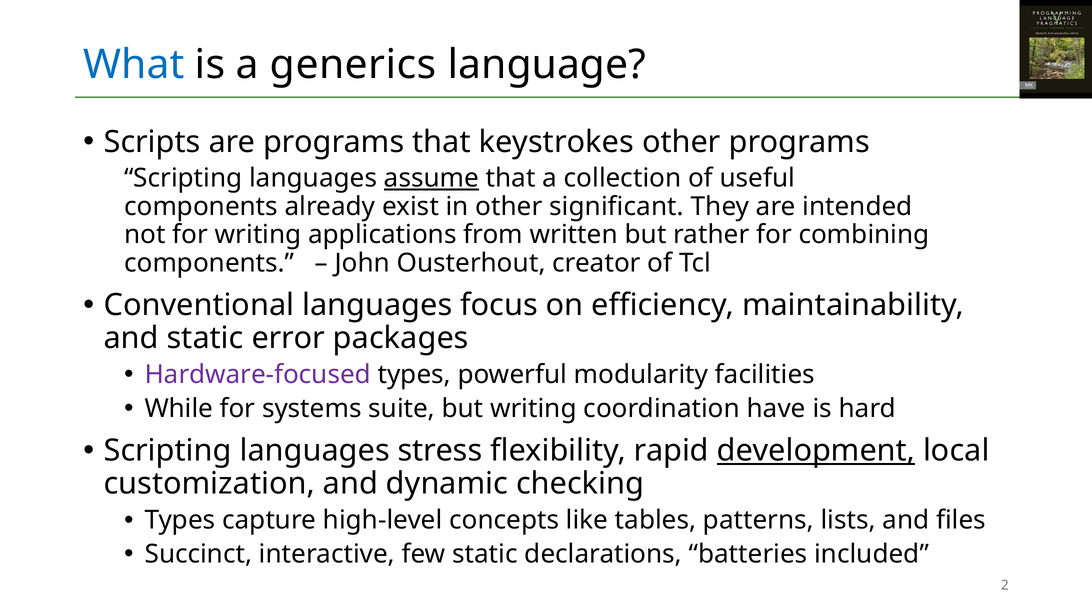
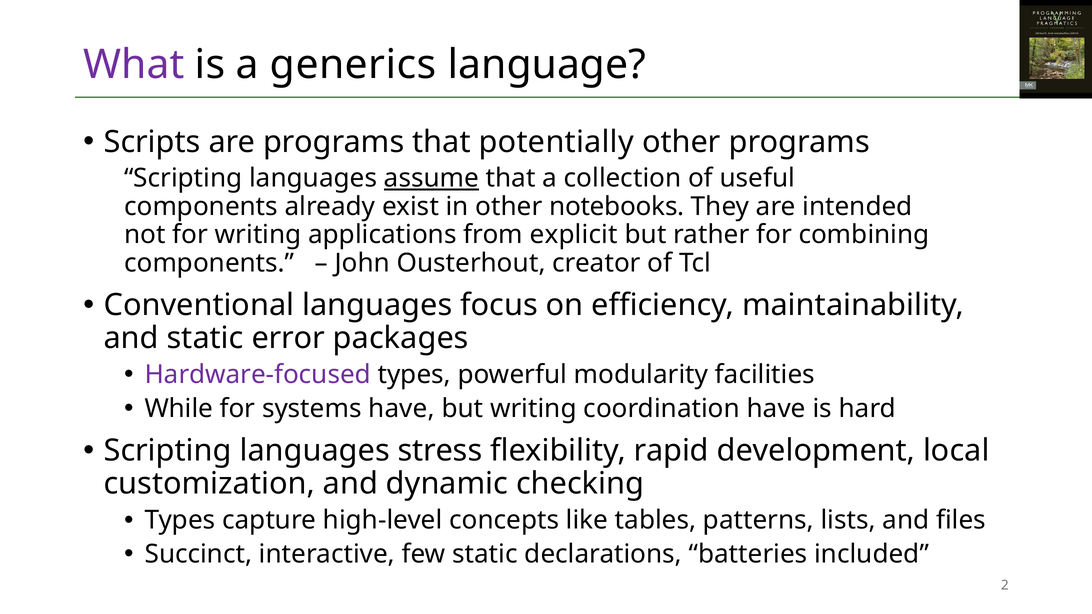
What colour: blue -> purple
keystrokes: keystrokes -> potentially
significant: significant -> notebooks
written: written -> explicit
systems suite: suite -> have
development underline: present -> none
